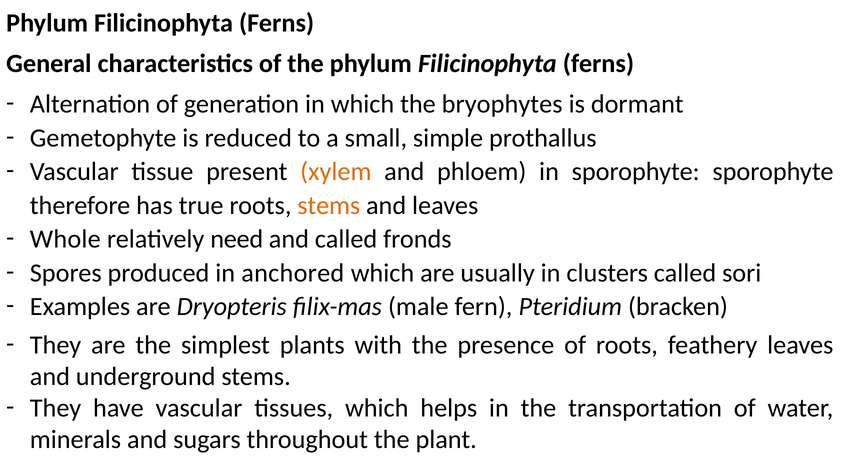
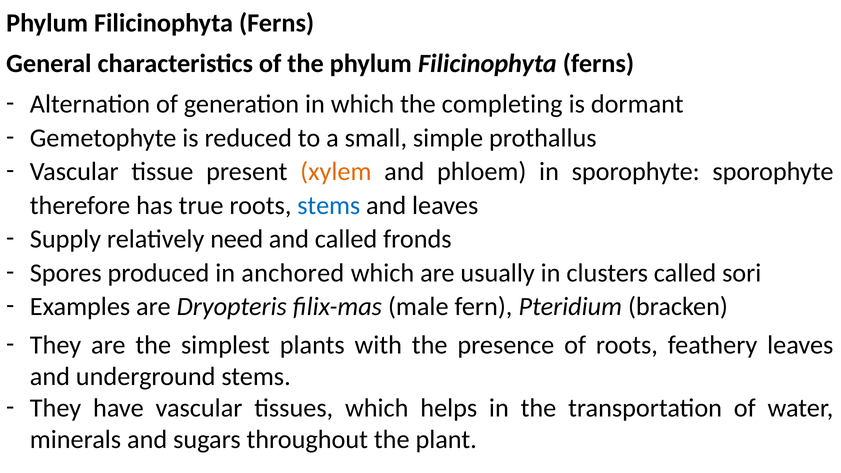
bryophytes: bryophytes -> completing
stems at (329, 205) colour: orange -> blue
Whole: Whole -> Supply
